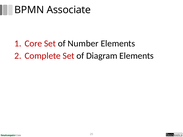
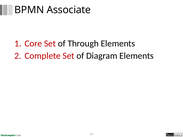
Number: Number -> Through
